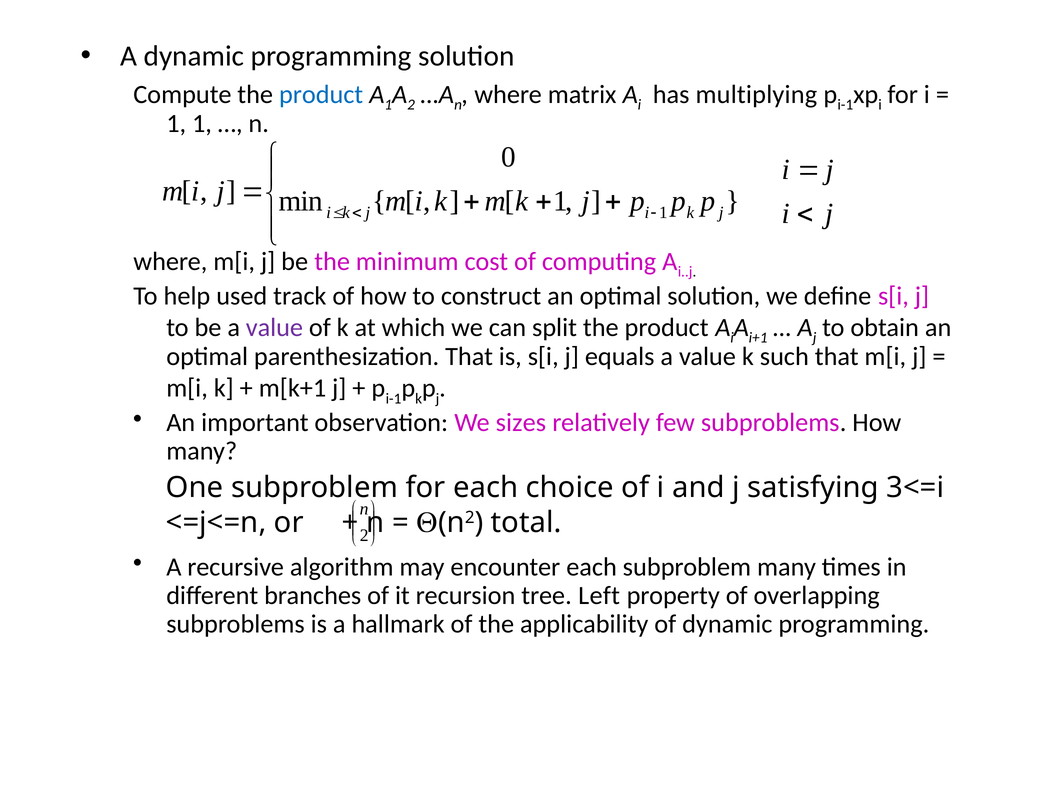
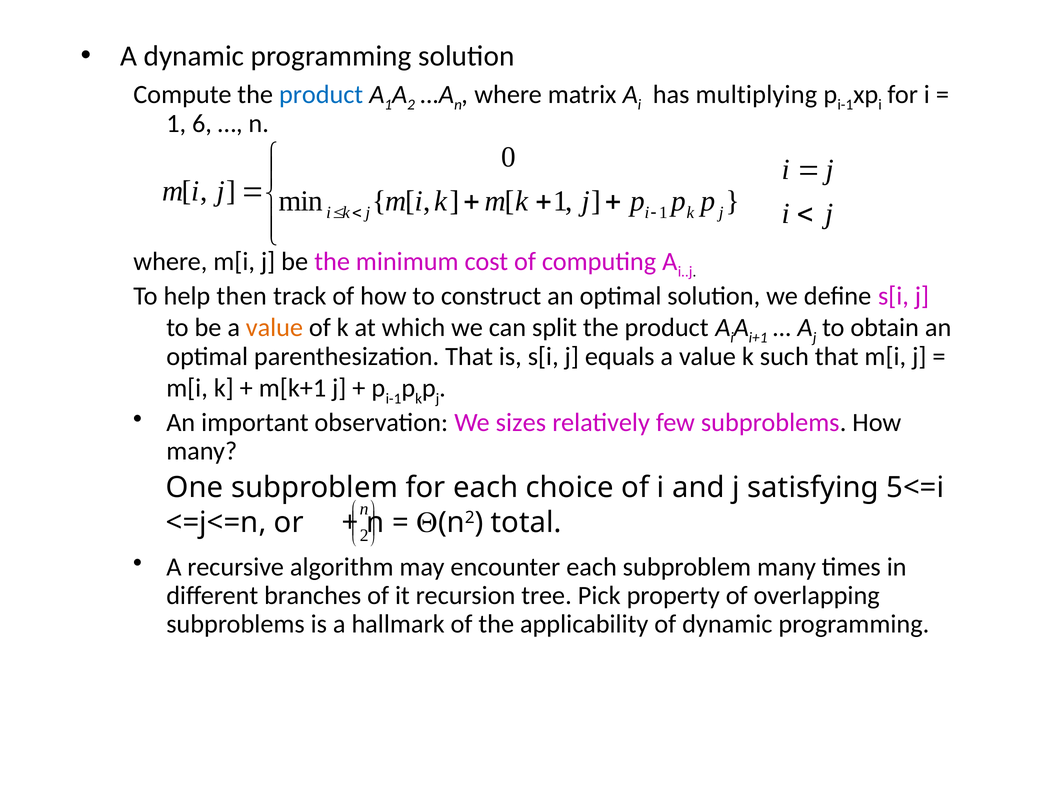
1 1: 1 -> 6
used: used -> then
value at (274, 327) colour: purple -> orange
3<=i: 3<=i -> 5<=i
Left: Left -> Pick
